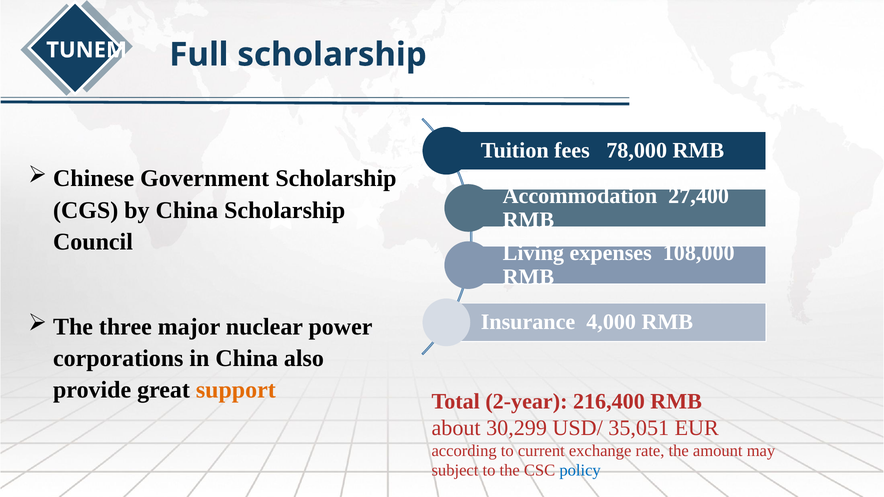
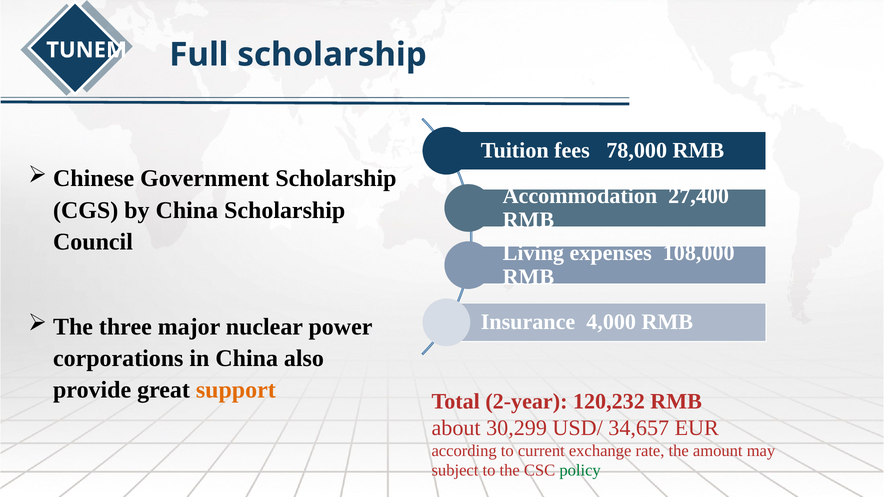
216,400: 216,400 -> 120,232
35,051: 35,051 -> 34,657
policy colour: blue -> green
